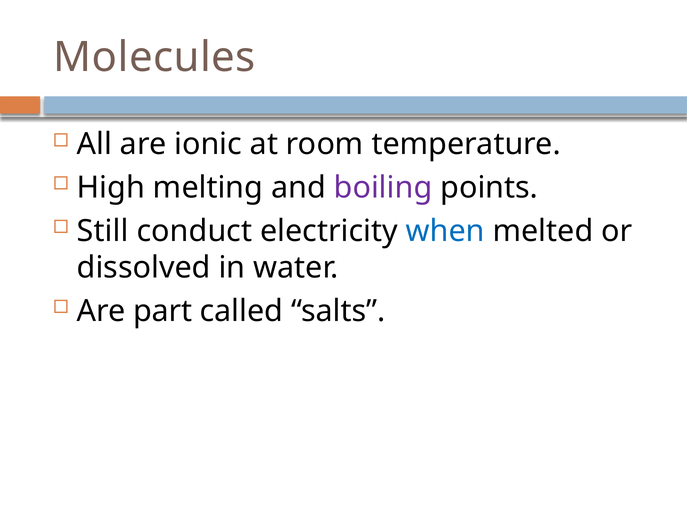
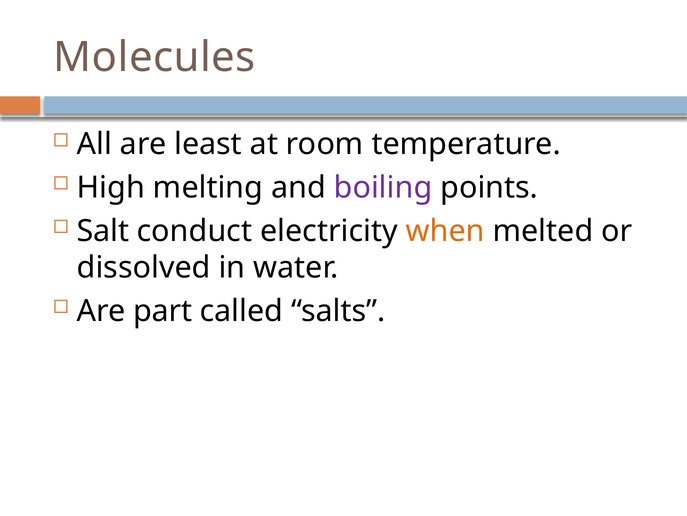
ionic: ionic -> least
Still: Still -> Salt
when colour: blue -> orange
